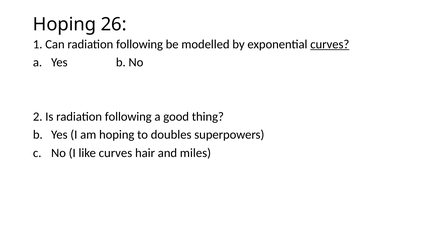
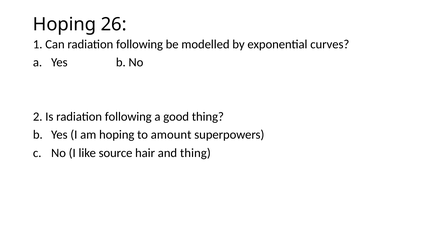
curves at (330, 44) underline: present -> none
doubles: doubles -> amount
like curves: curves -> source
and miles: miles -> thing
